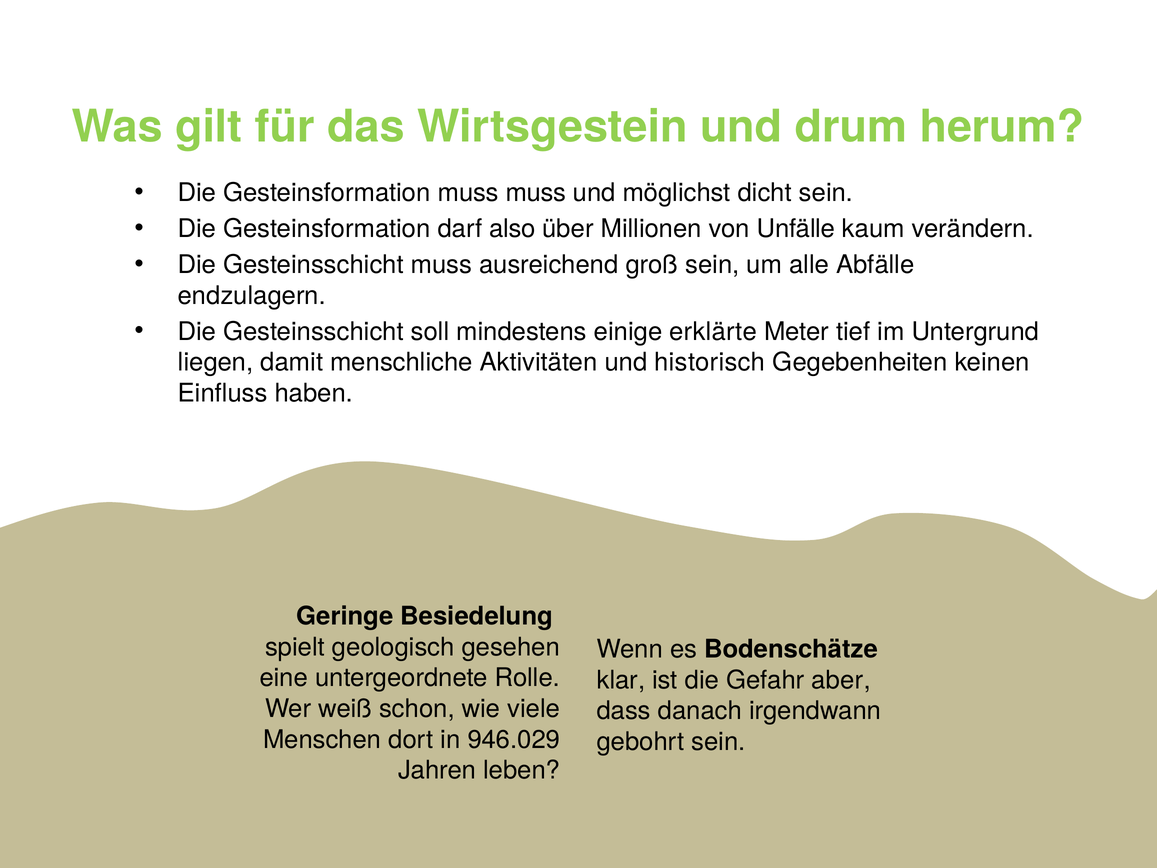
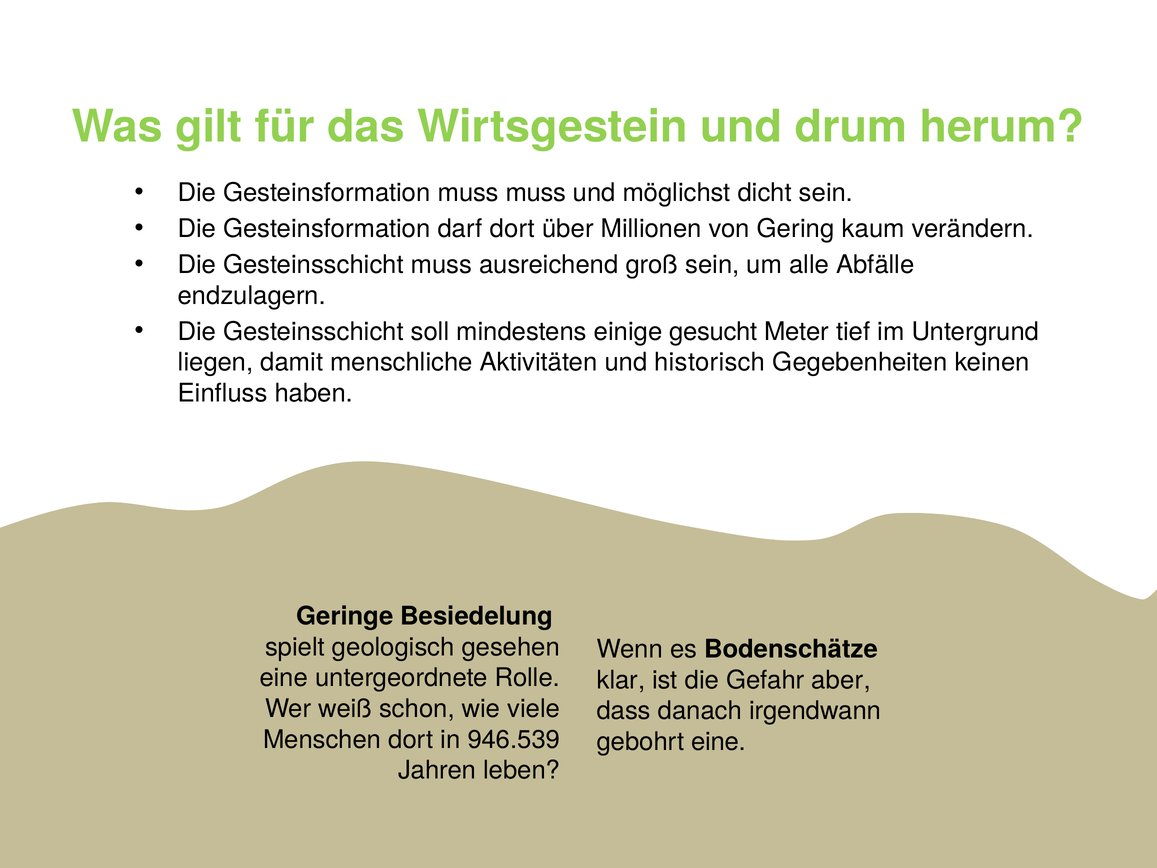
darf also: also -> dort
Unfälle: Unfälle -> Gering
erklärte: erklärte -> gesucht
946.029: 946.029 -> 946.539
gebohrt sein: sein -> eine
